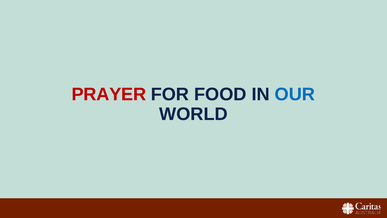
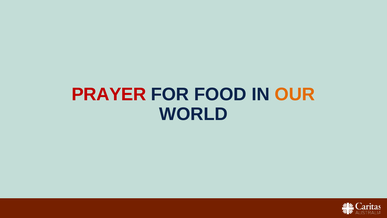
OUR colour: blue -> orange
